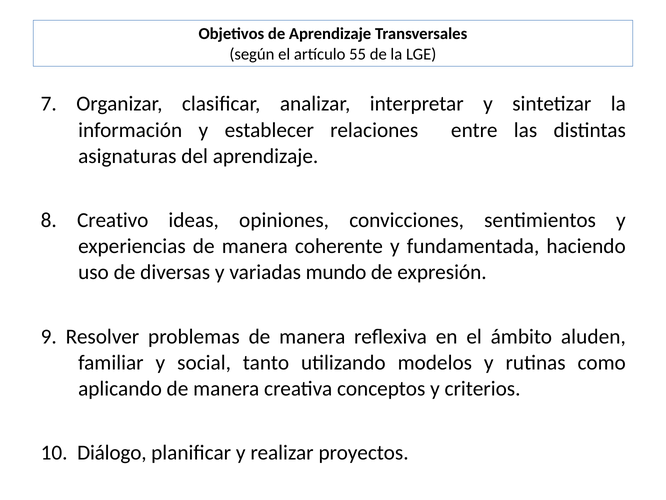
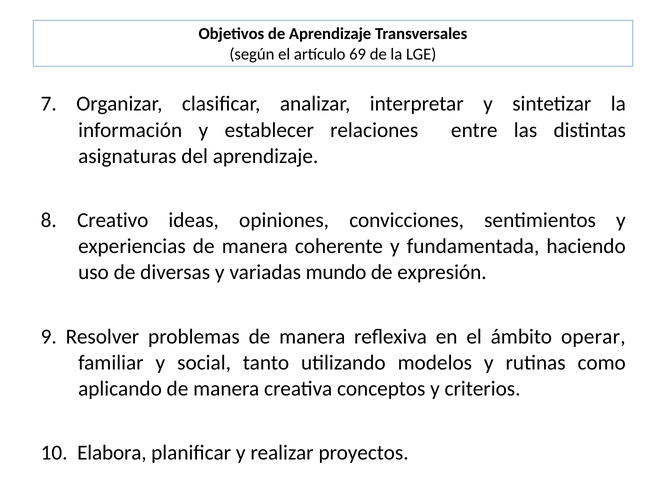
55: 55 -> 69
aluden: aluden -> operar
Diálogo: Diálogo -> Elabora
